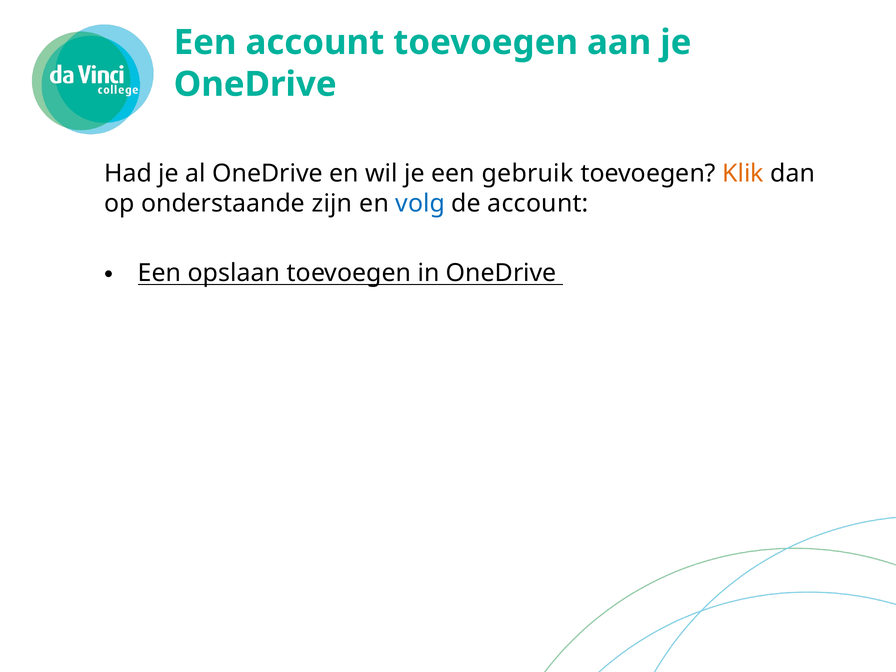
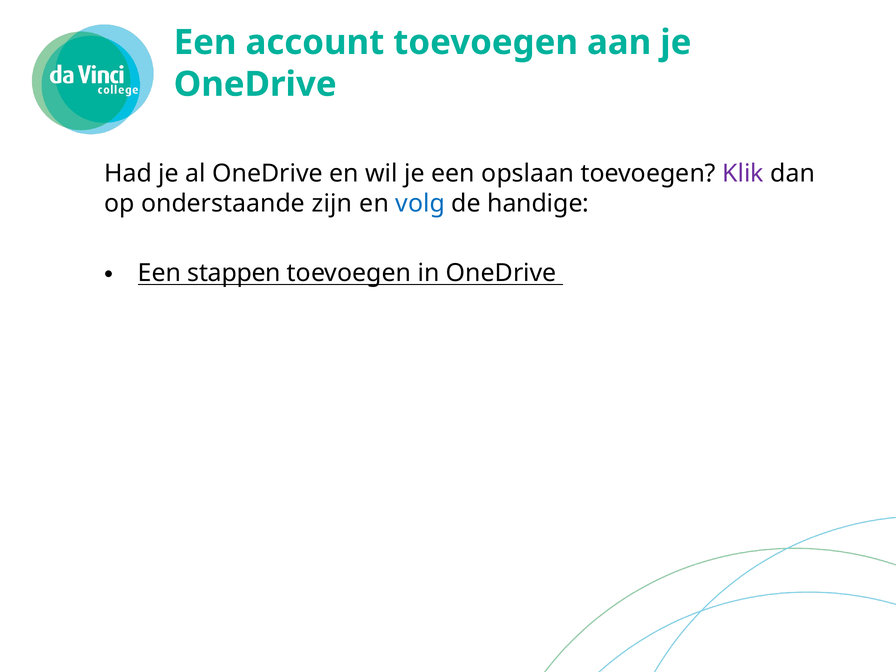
gebruik: gebruik -> opslaan
Klik colour: orange -> purple
de account: account -> handige
opslaan: opslaan -> stappen
